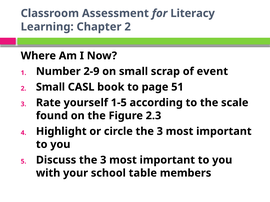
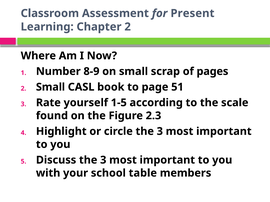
Literacy: Literacy -> Present
2-9: 2-9 -> 8-9
event: event -> pages
